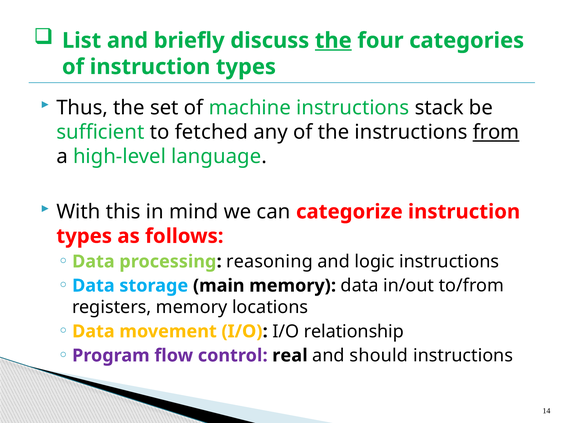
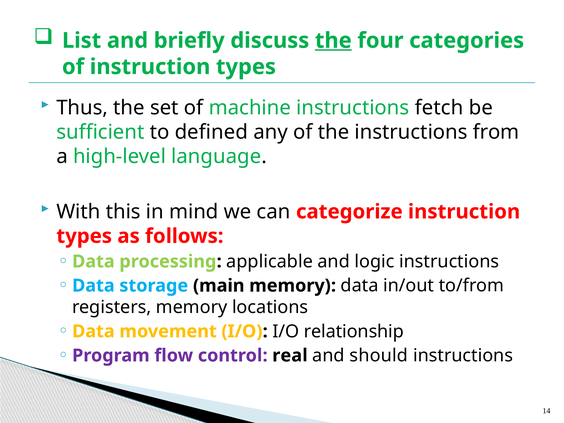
stack: stack -> fetch
fetched: fetched -> defined
from underline: present -> none
reasoning: reasoning -> applicable
